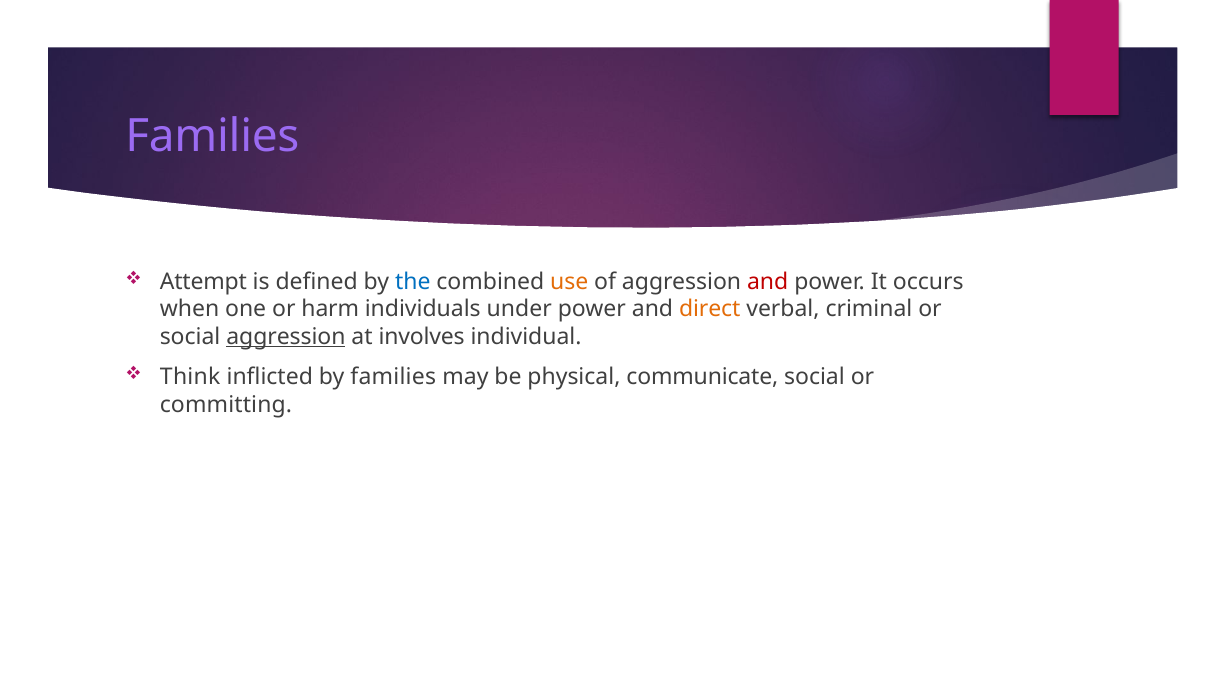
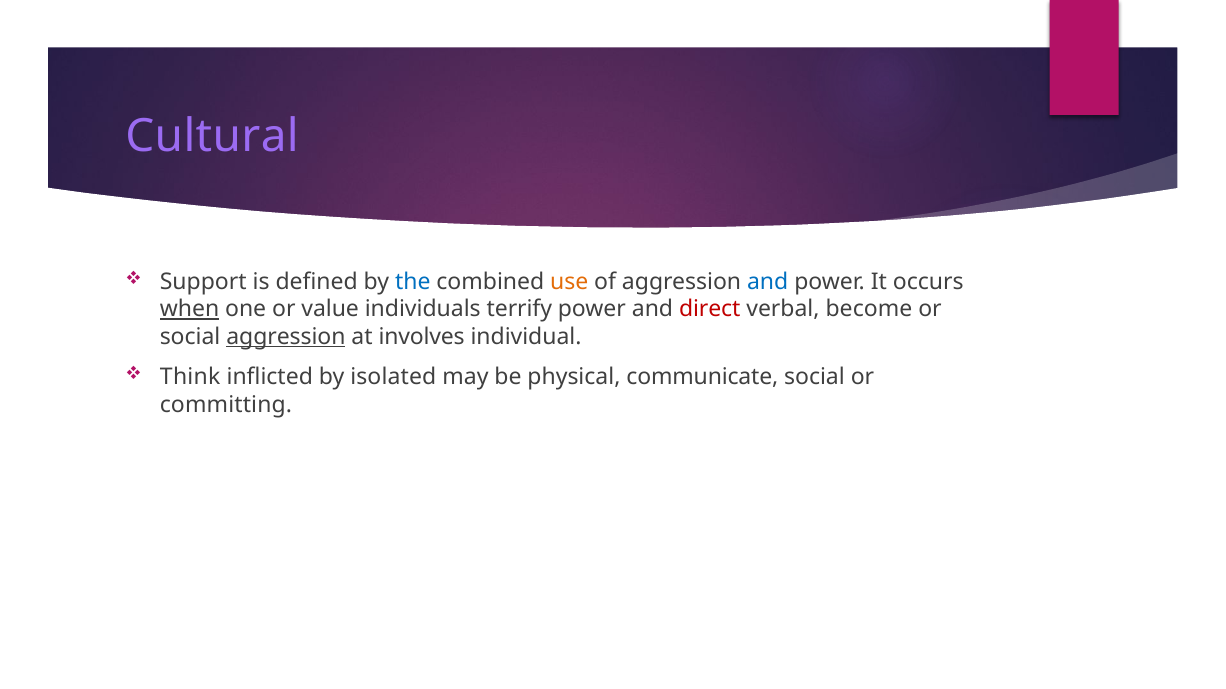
Families at (212, 137): Families -> Cultural
Attempt: Attempt -> Support
and at (768, 282) colour: red -> blue
when underline: none -> present
harm: harm -> value
under: under -> terrify
direct colour: orange -> red
criminal: criminal -> become
by families: families -> isolated
